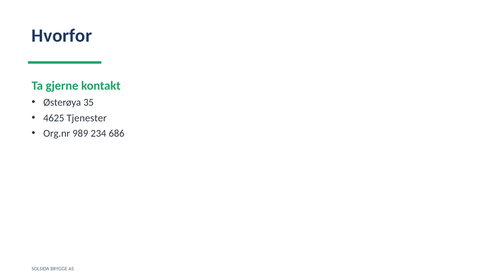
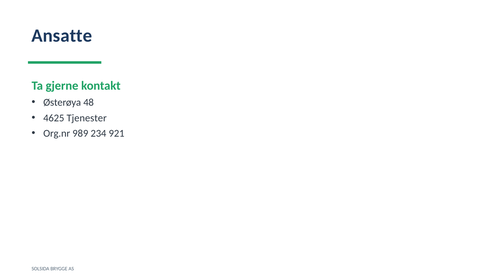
Hvorfor: Hvorfor -> Ansatte
35: 35 -> 48
686: 686 -> 921
